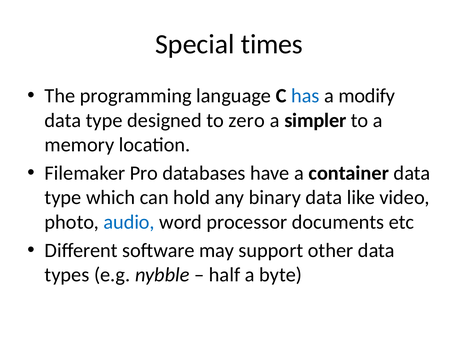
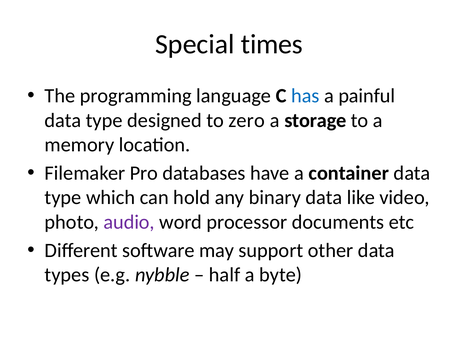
modify: modify -> painful
simpler: simpler -> storage
audio colour: blue -> purple
